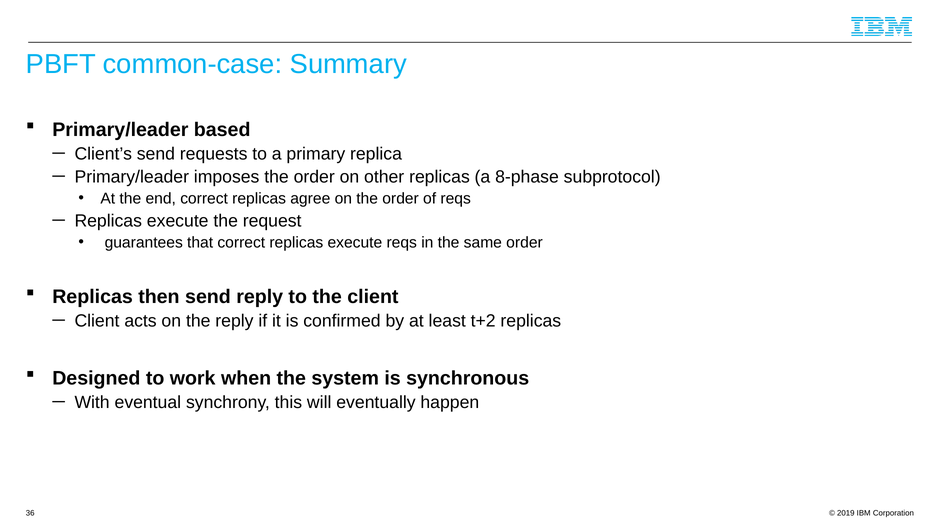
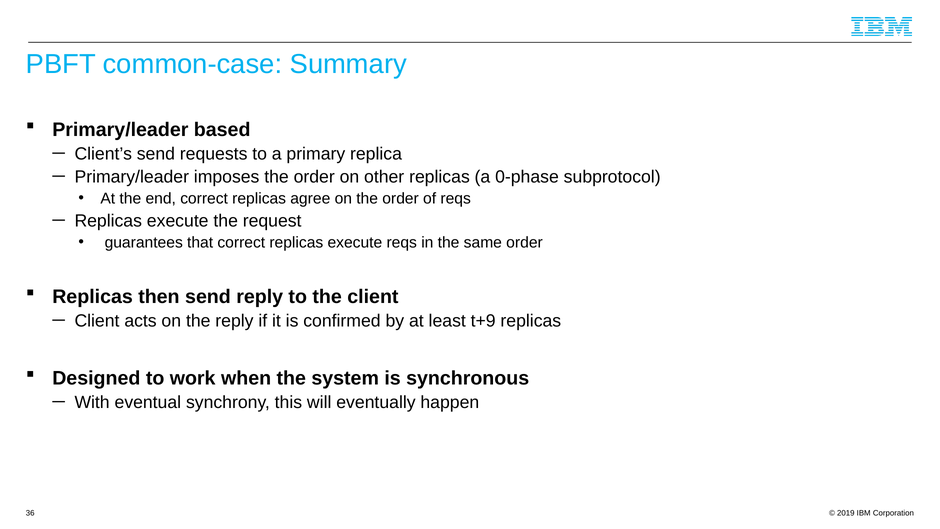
8-phase: 8-phase -> 0-phase
t+2: t+2 -> t+9
